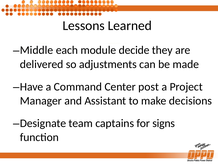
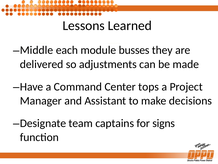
decide: decide -> busses
post: post -> tops
